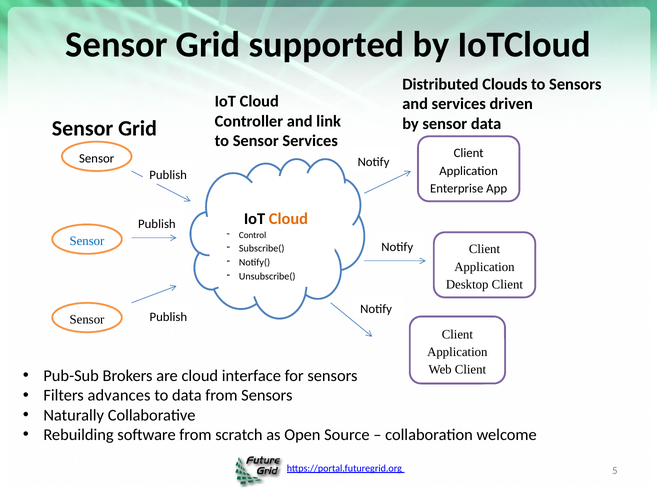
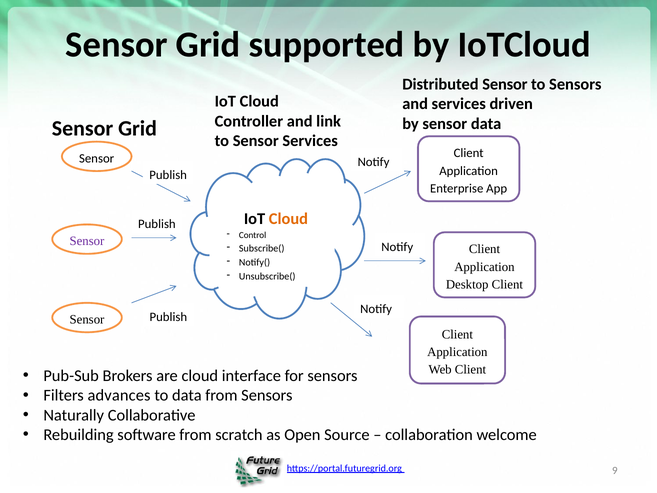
Distributed Clouds: Clouds -> Sensor
Sensor at (87, 241) colour: blue -> purple
5: 5 -> 9
